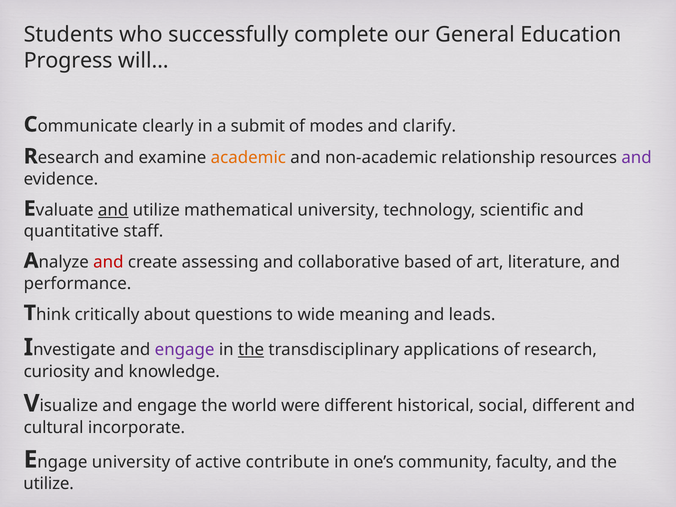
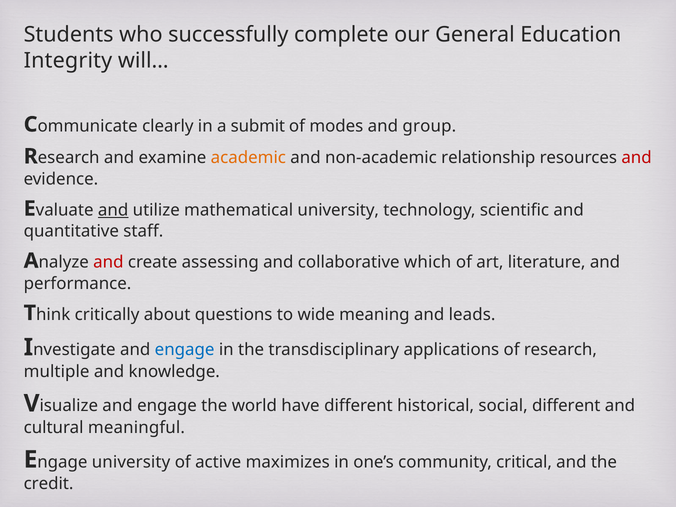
Progress: Progress -> Integrity
clarify: clarify -> group
and at (637, 158) colour: purple -> red
based: based -> which
engage at (185, 350) colour: purple -> blue
the at (251, 350) underline: present -> none
curiosity: curiosity -> multiple
were: were -> have
incorporate: incorporate -> meaningful
contribute: contribute -> maximizes
faculty: faculty -> critical
utilize at (49, 484): utilize -> credit
